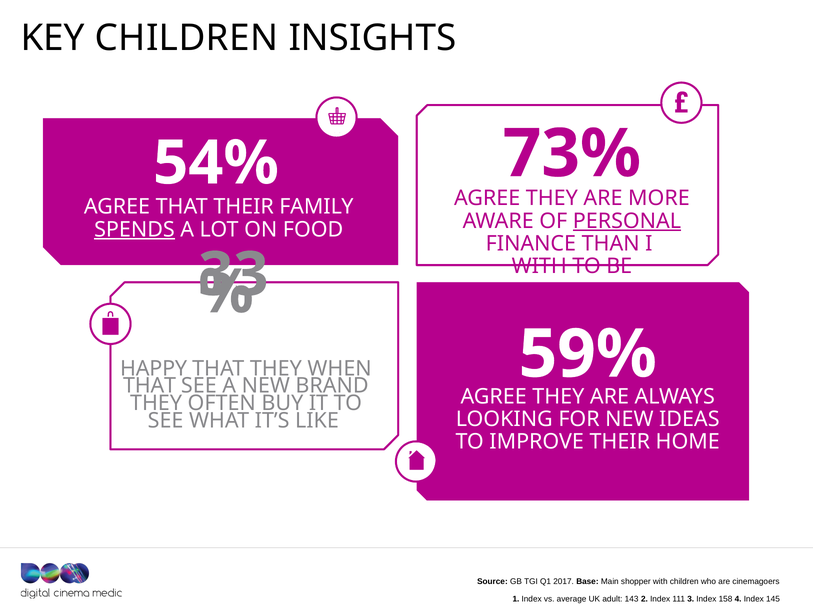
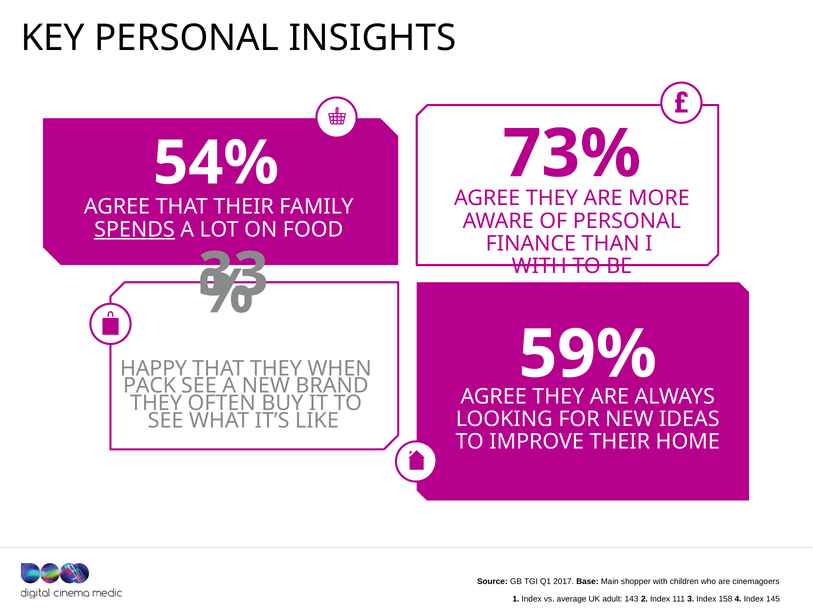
KEY CHILDREN: CHILDREN -> PERSONAL
PERSONAL at (627, 221) underline: present -> none
THAT at (150, 386): THAT -> PACK
